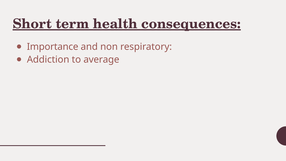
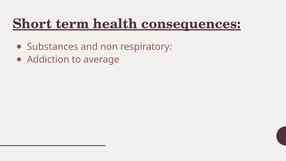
Importance: Importance -> Substances
